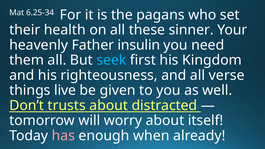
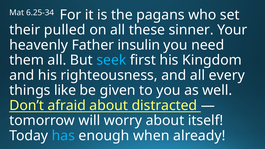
health: health -> pulled
verse: verse -> every
live: live -> like
trusts: trusts -> afraid
has colour: pink -> light blue
